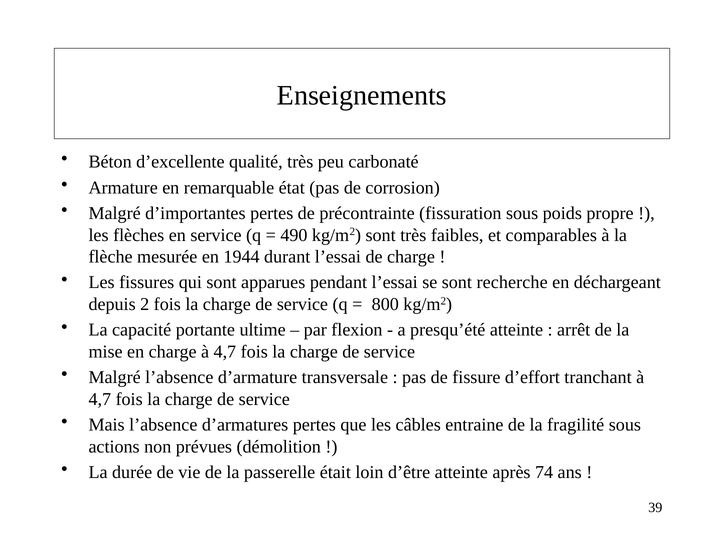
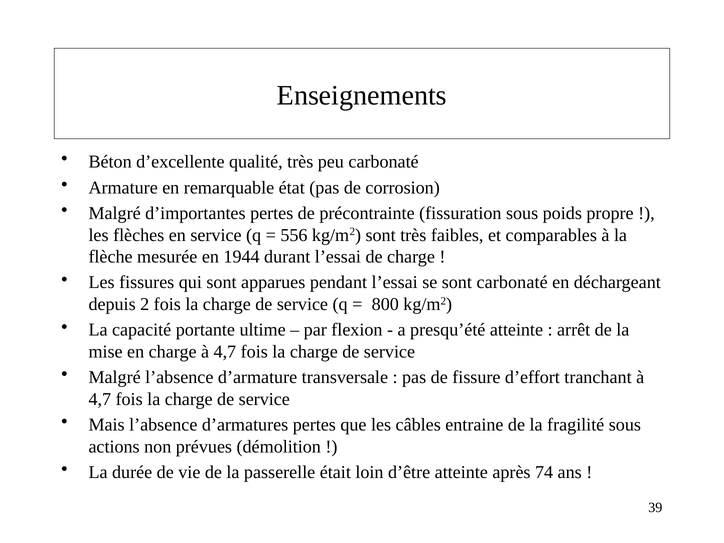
490: 490 -> 556
sont recherche: recherche -> carbonaté
